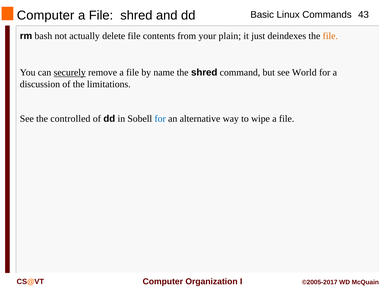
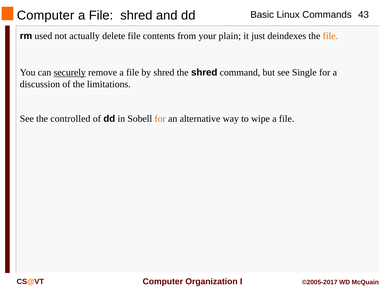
bash: bash -> used
by name: name -> shred
World: World -> Single
for at (160, 119) colour: blue -> orange
